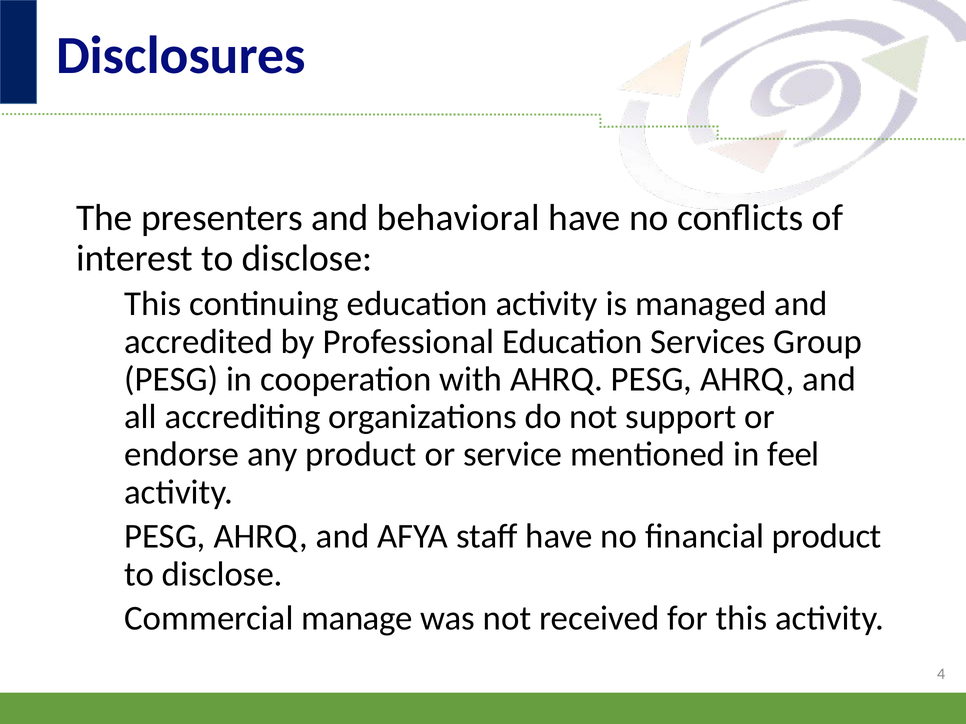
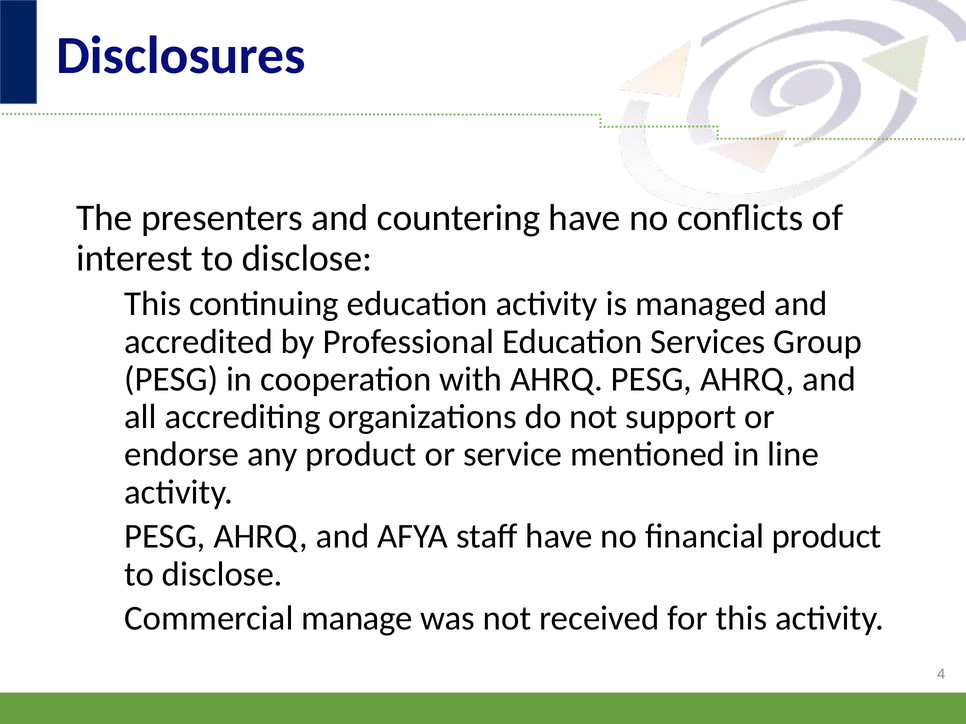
behavioral: behavioral -> countering
feel: feel -> line
